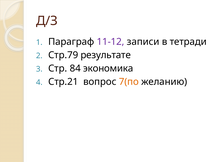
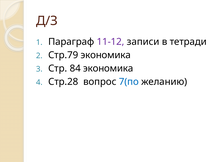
Стр.79 результате: результате -> экономика
Стр.21: Стр.21 -> Стр.28
7(по colour: orange -> blue
